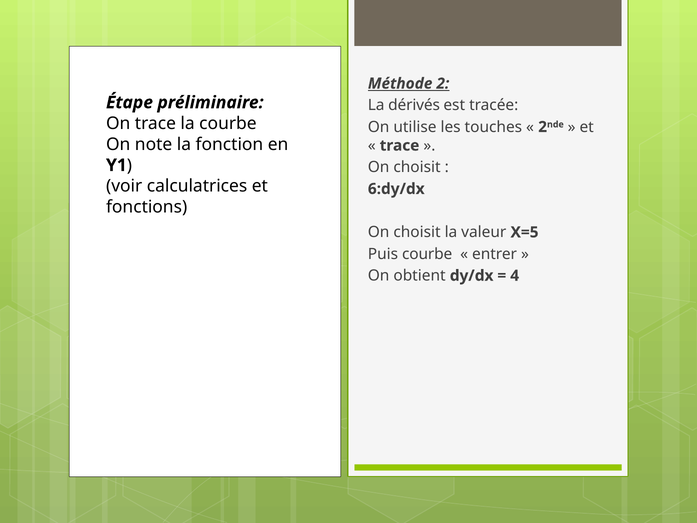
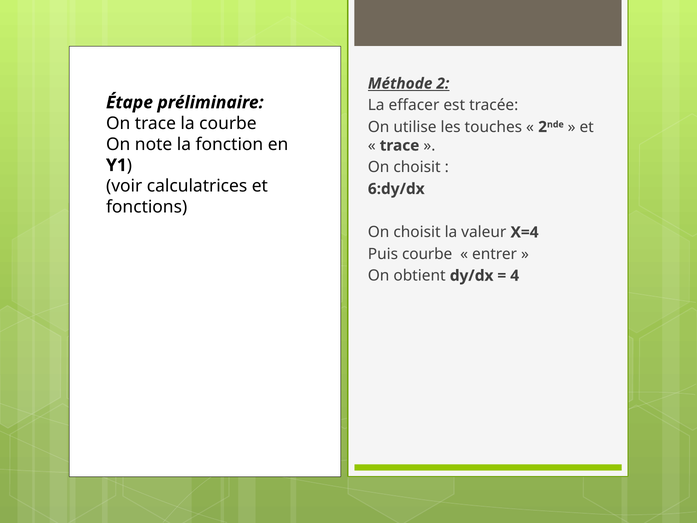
dérivés: dérivés -> effacer
X=5: X=5 -> X=4
